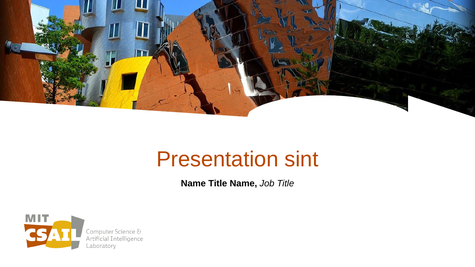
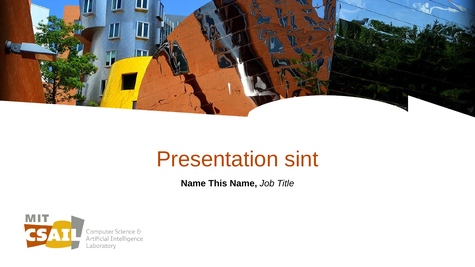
Name Title: Title -> This
